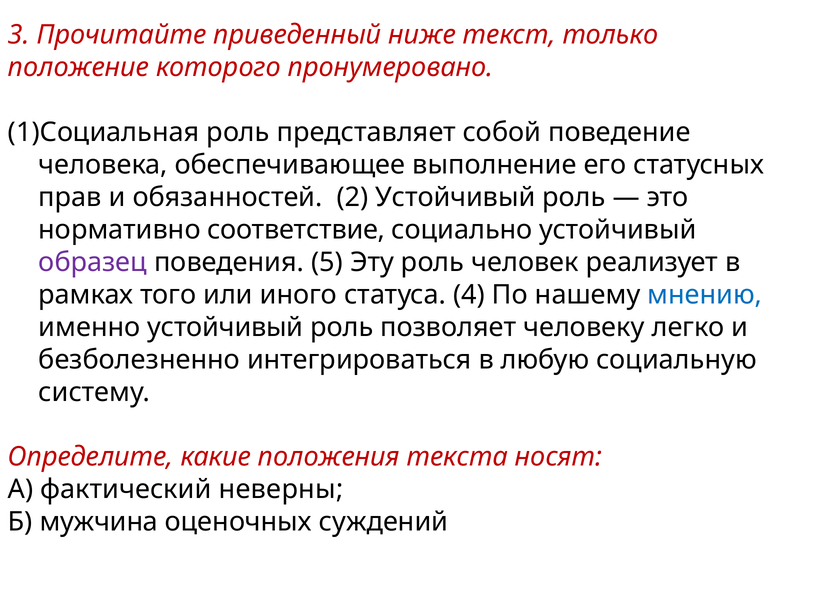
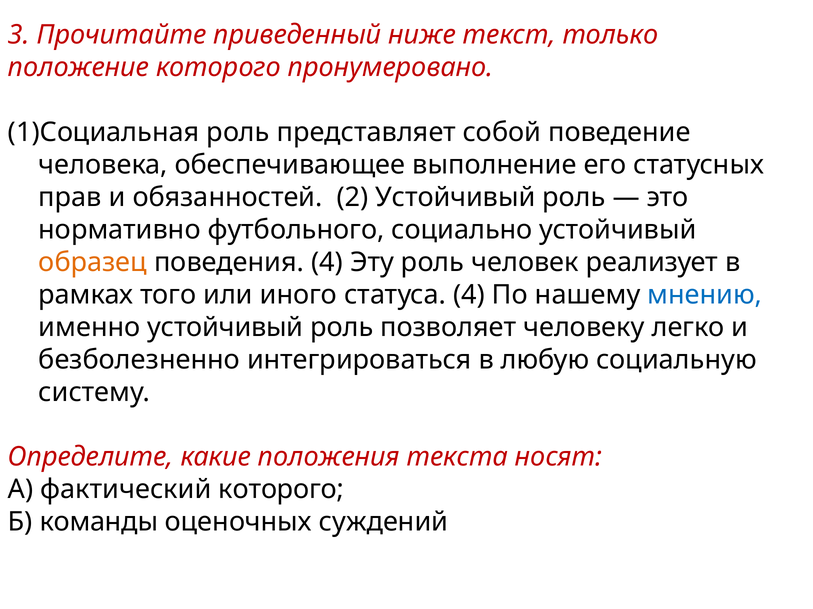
соответствие: соответствие -> футбольного
образец colour: purple -> orange
поведения 5: 5 -> 4
фактический неверны: неверны -> которого
мужчина: мужчина -> команды
